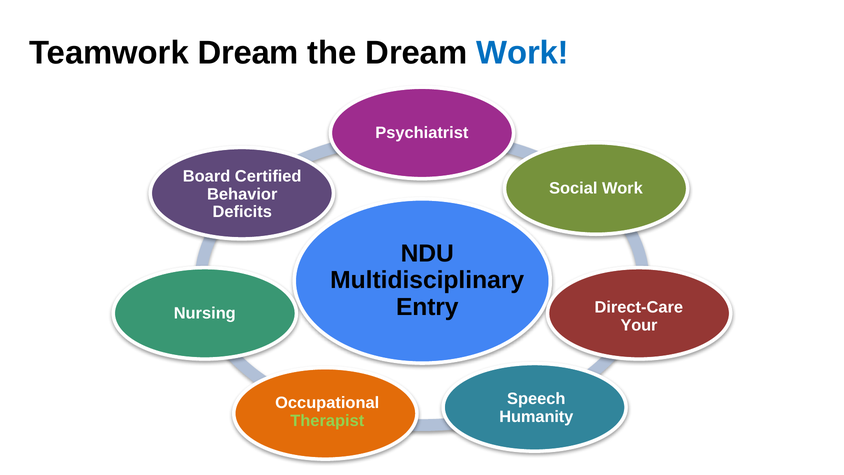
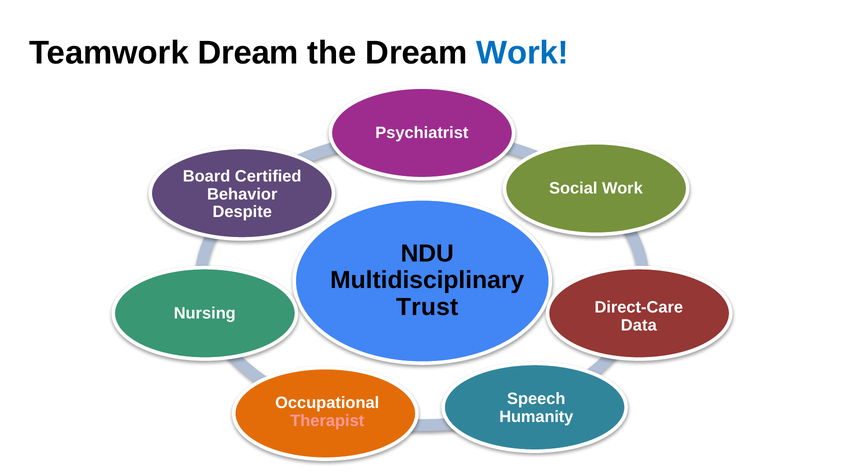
Deficits: Deficits -> Despite
Entry: Entry -> Trust
Your: Your -> Data
Therapist colour: light green -> pink
